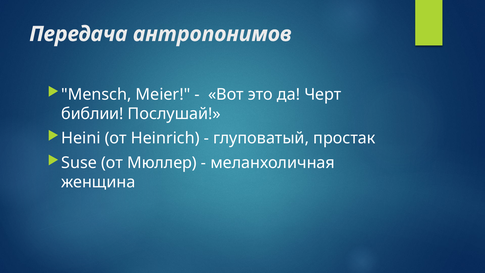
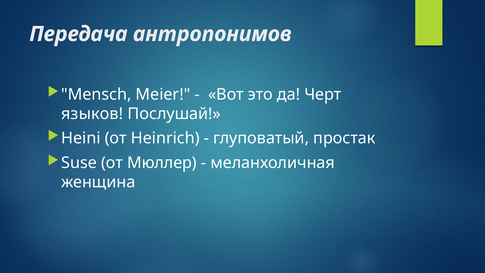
библии: библии -> языков
